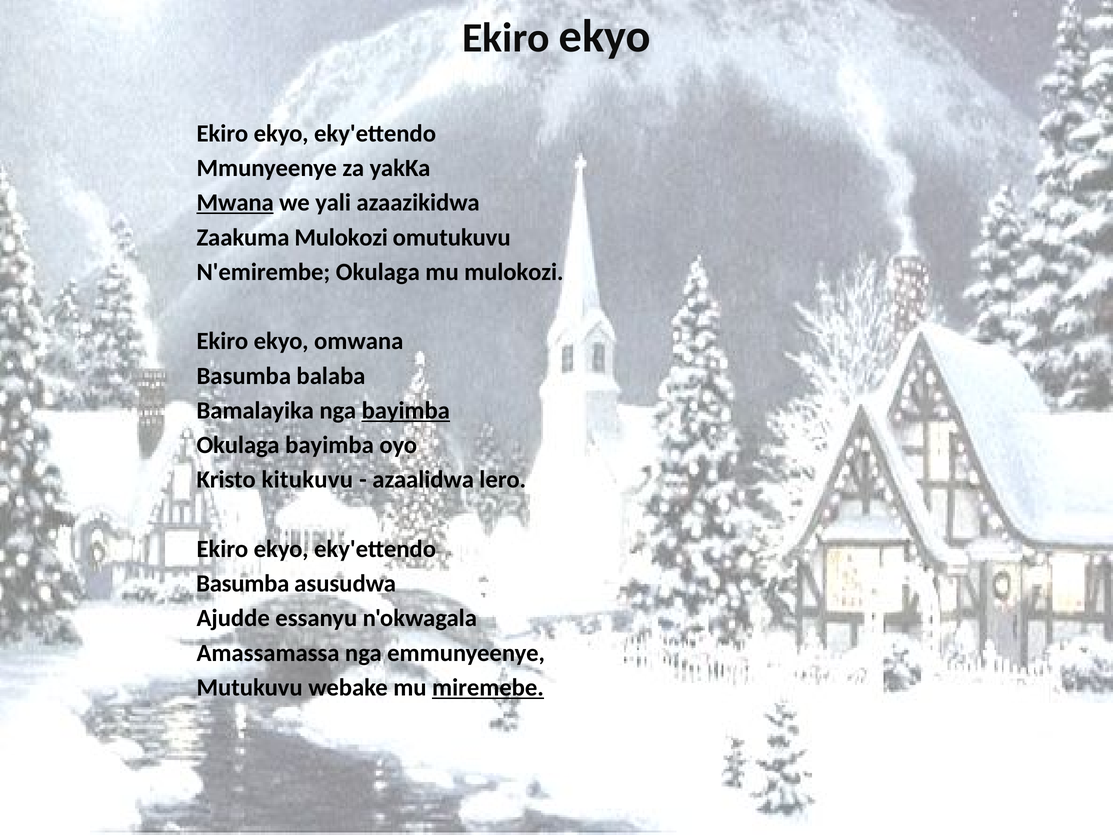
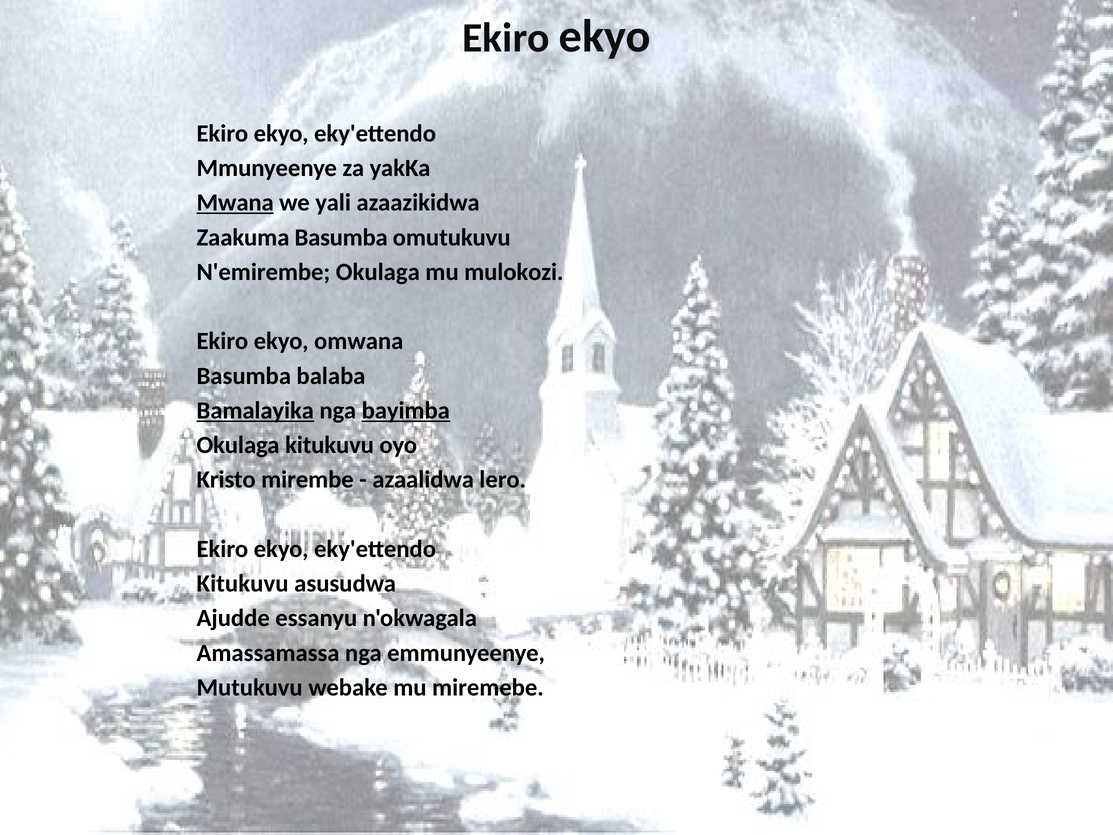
Zaakuma Mulokozi: Mulokozi -> Basumba
Bamalayika underline: none -> present
Okulaga bayimba: bayimba -> kitukuvu
kitukuvu: kitukuvu -> mirembe
Basumba at (243, 583): Basumba -> Kitukuvu
miremebe underline: present -> none
